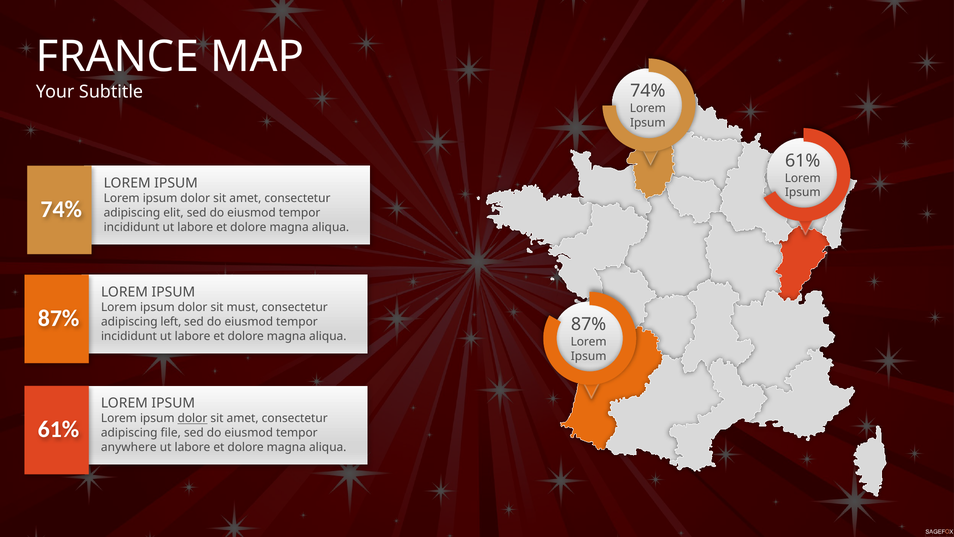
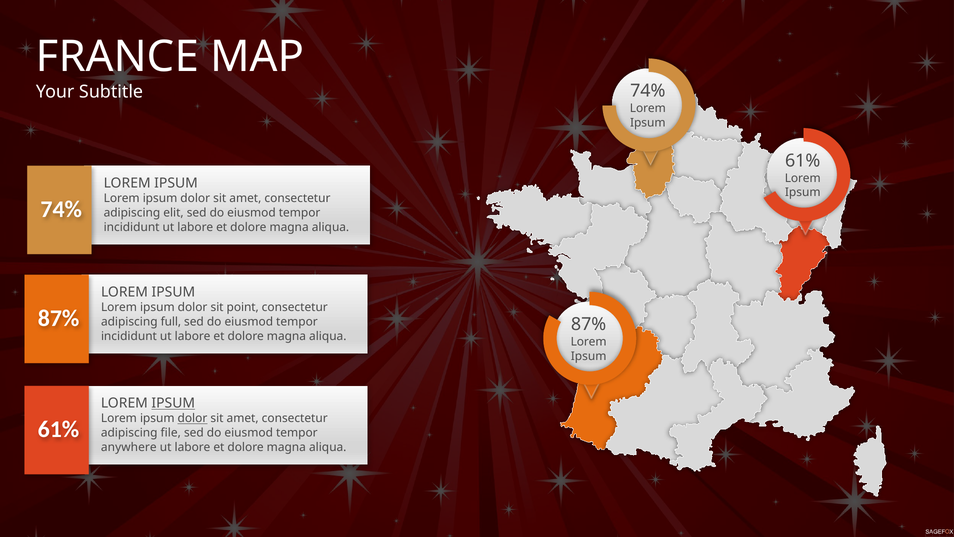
must: must -> point
left: left -> full
IPSUM at (173, 403) underline: none -> present
